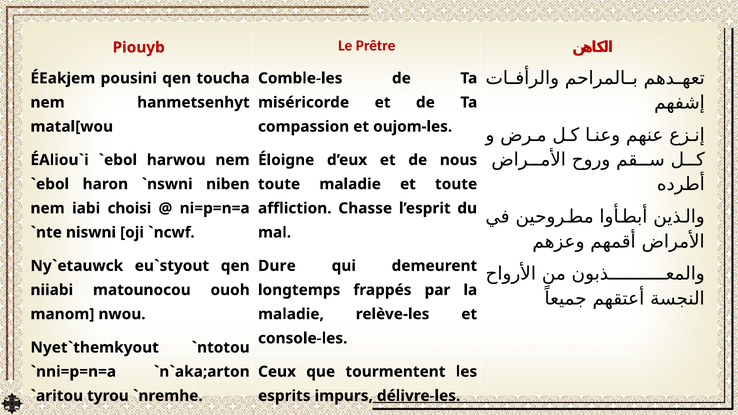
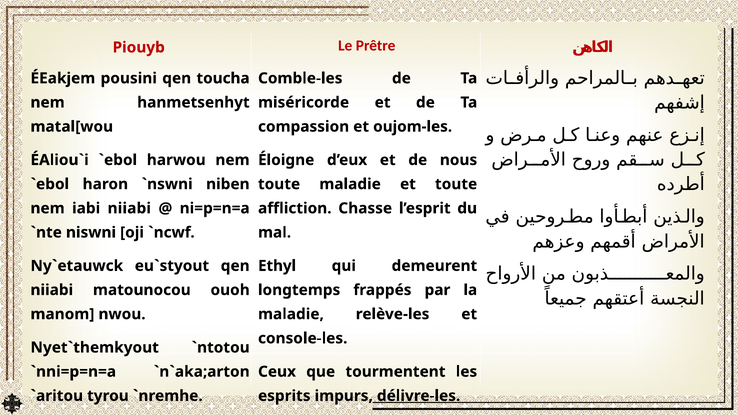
iabi choisi: choisi -> niiabi
Dure: Dure -> Ethyl
